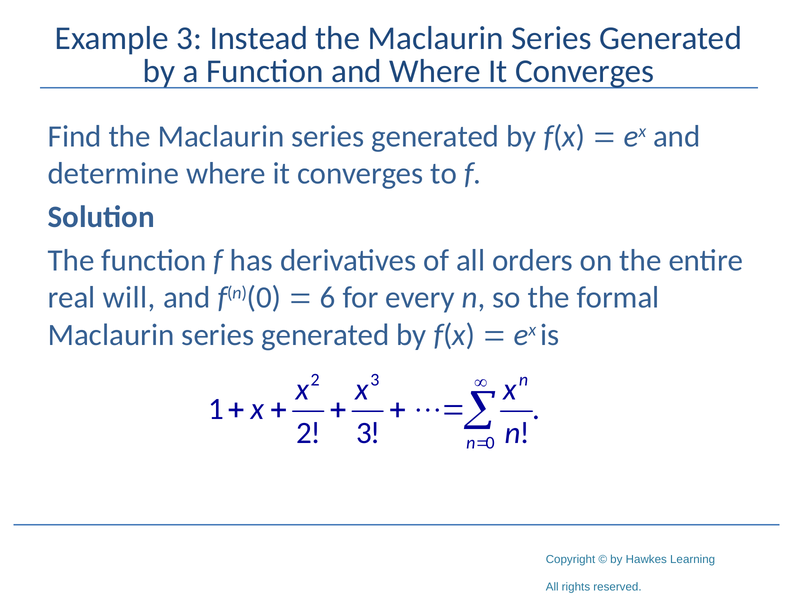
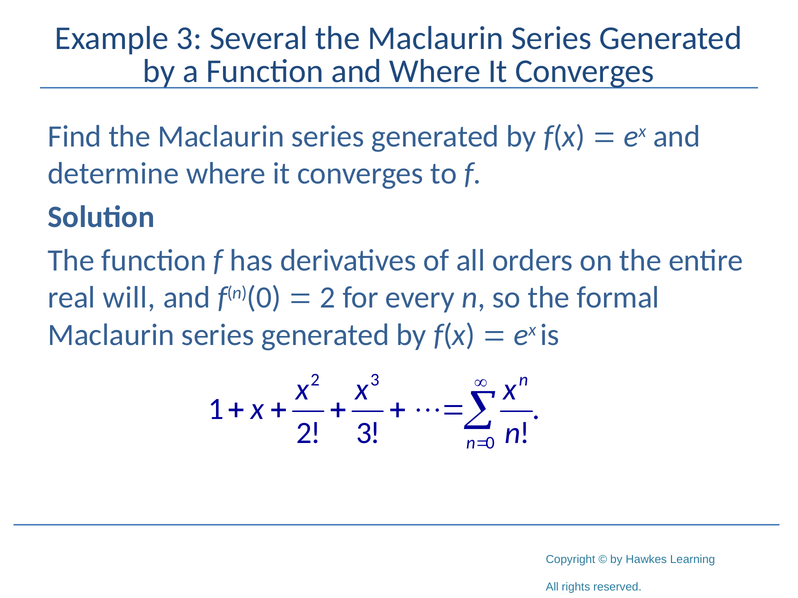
Instead: Instead -> Several
6 at (328, 298): 6 -> 2
